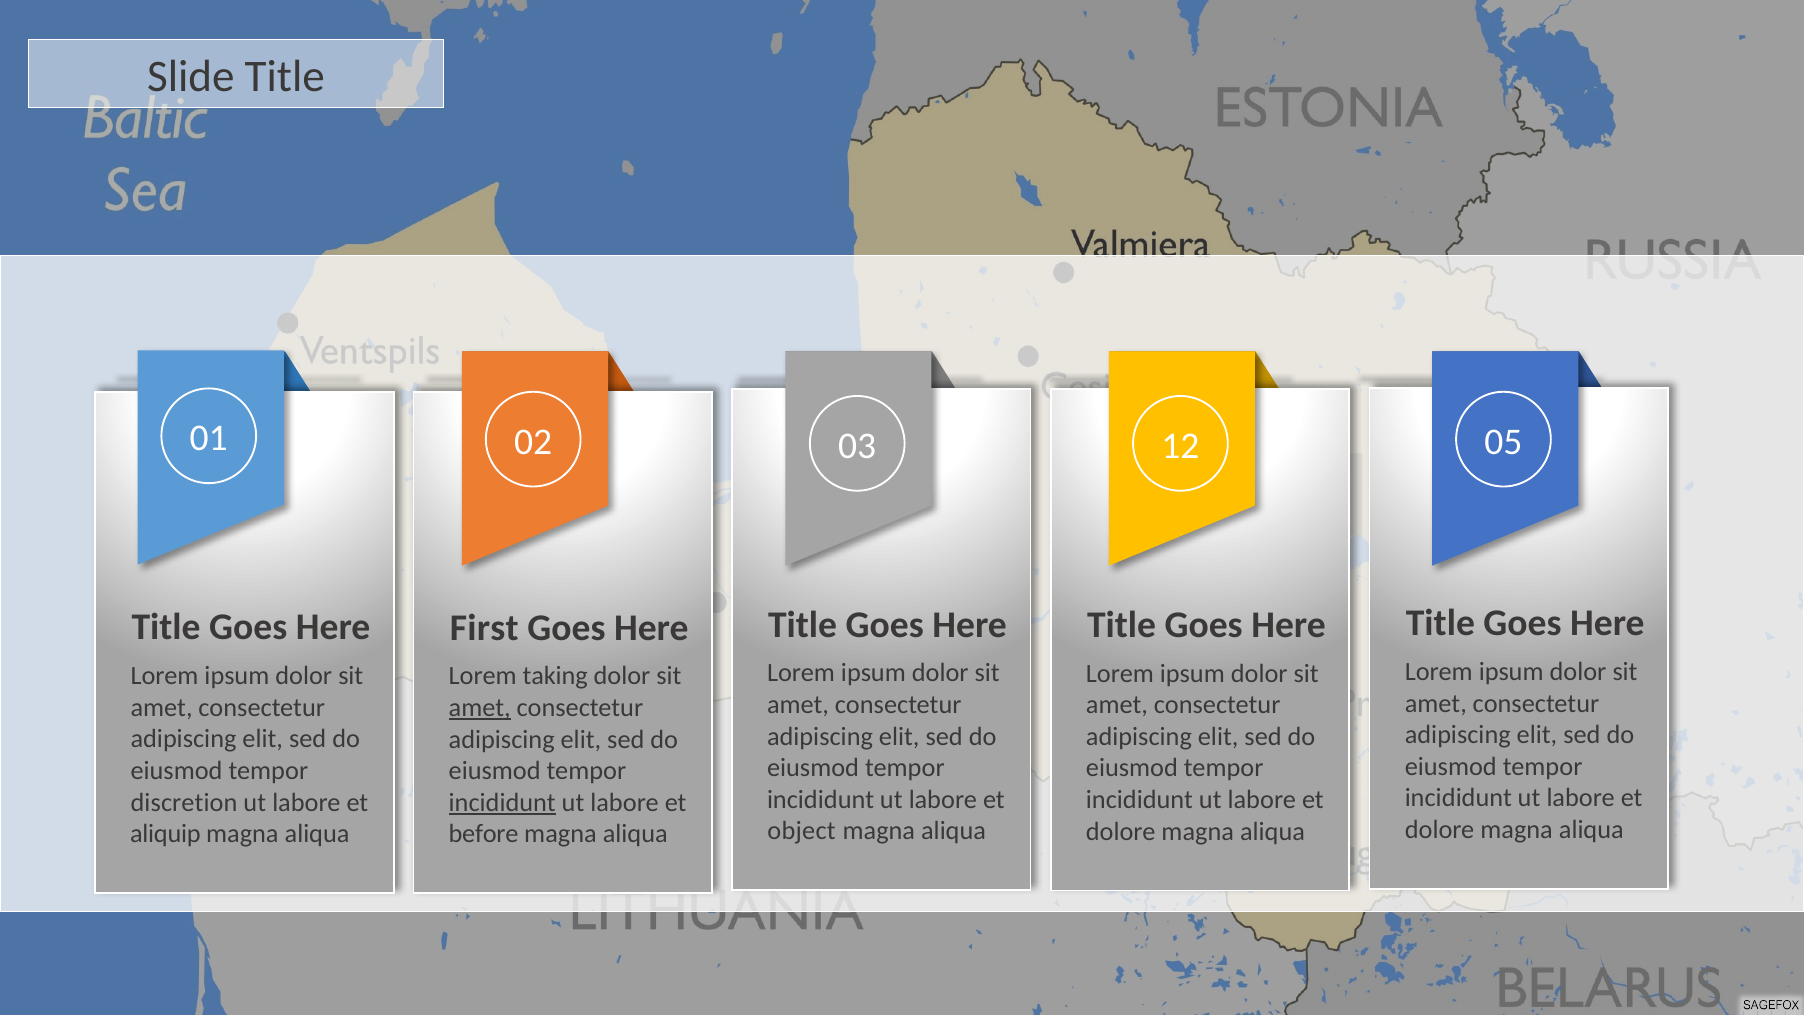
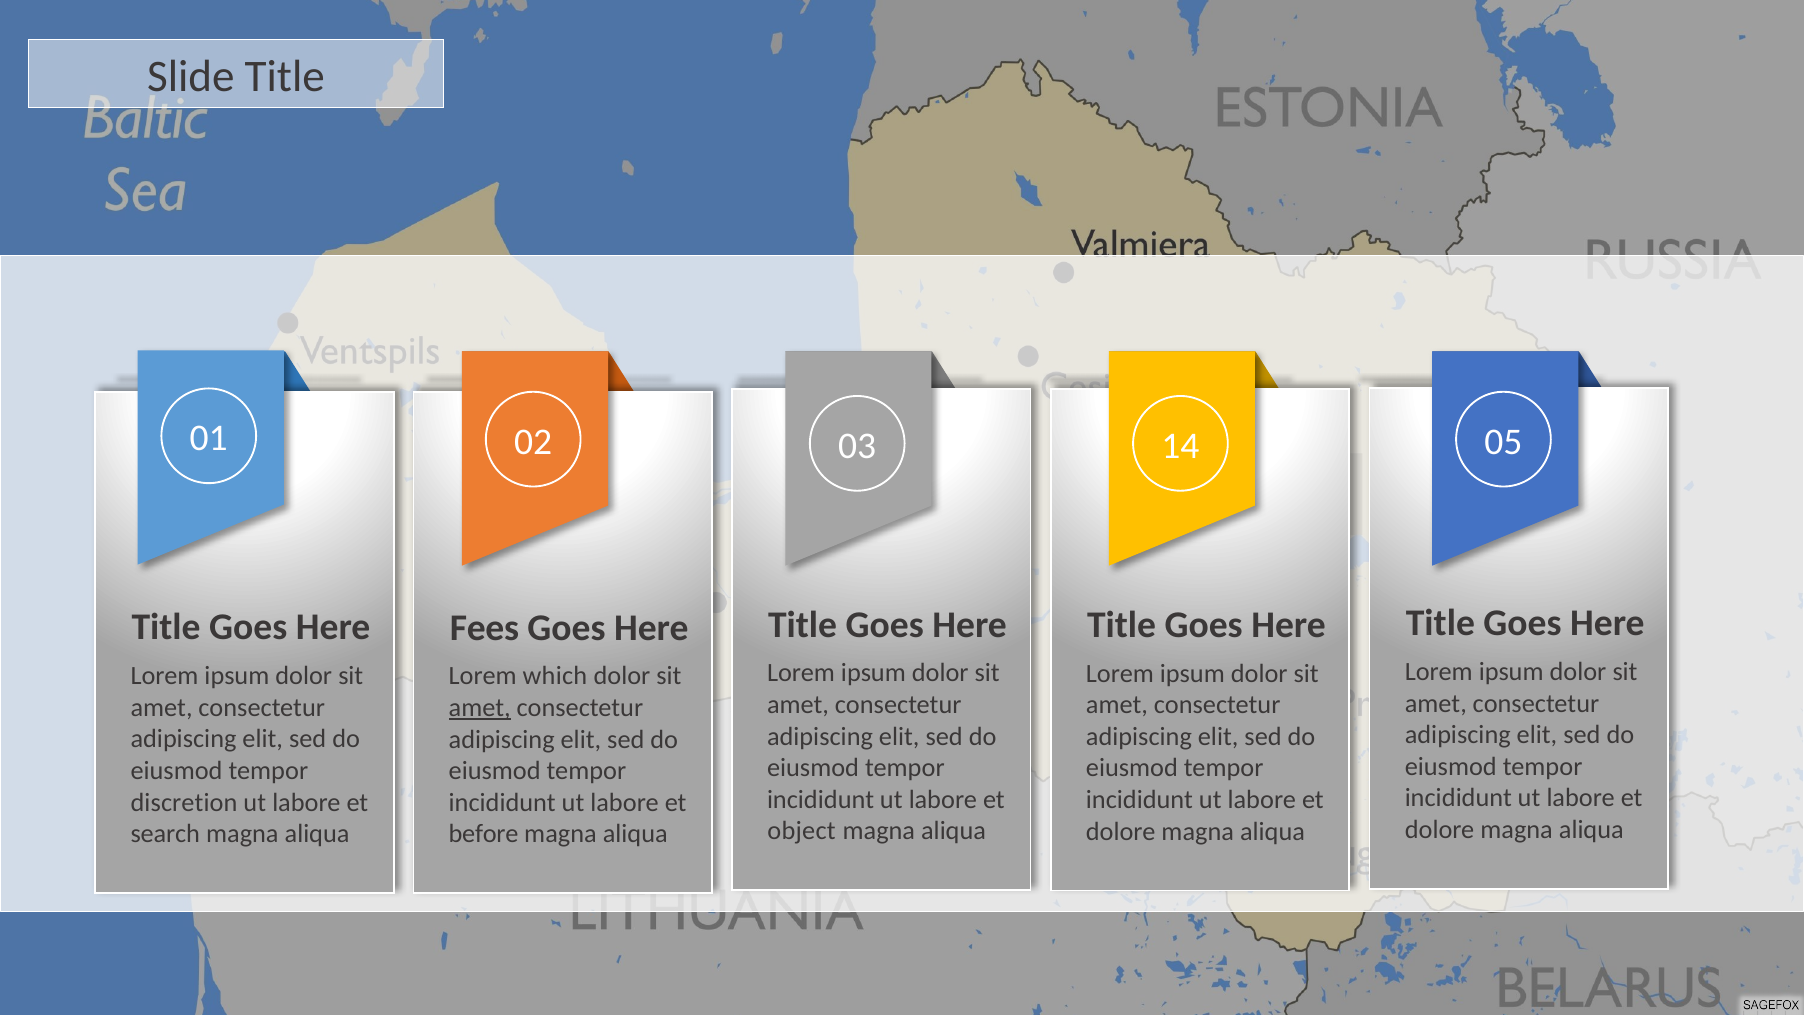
12: 12 -> 14
First: First -> Fees
taking: taking -> which
incididunt at (502, 802) underline: present -> none
aliquip: aliquip -> search
